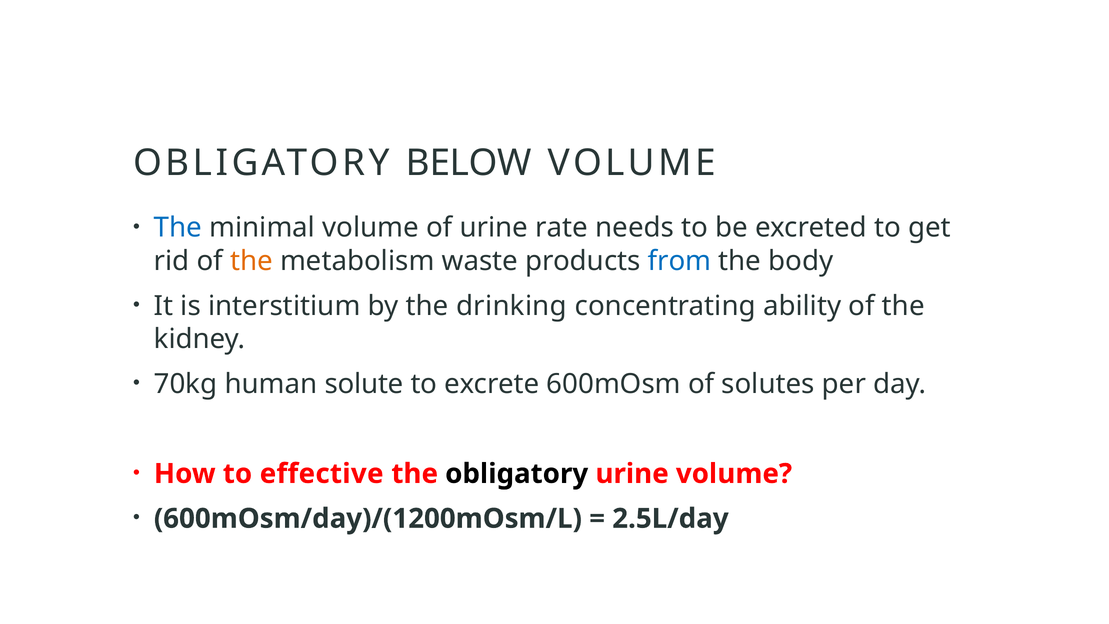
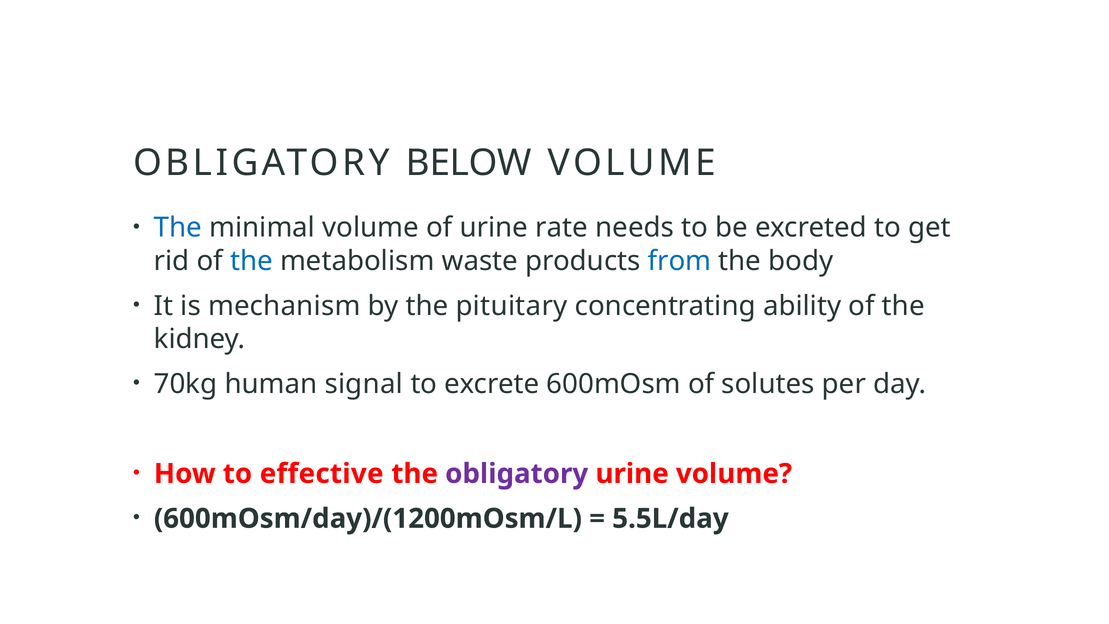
the at (252, 261) colour: orange -> blue
interstitium: interstitium -> mechanism
drinking: drinking -> pituitary
solute: solute -> signal
obligatory at (517, 474) colour: black -> purple
2.5L/day: 2.5L/day -> 5.5L/day
